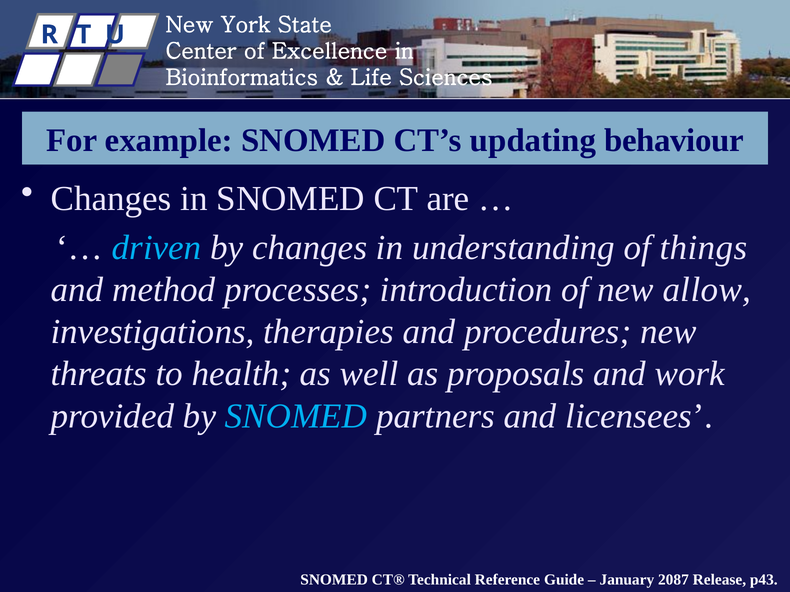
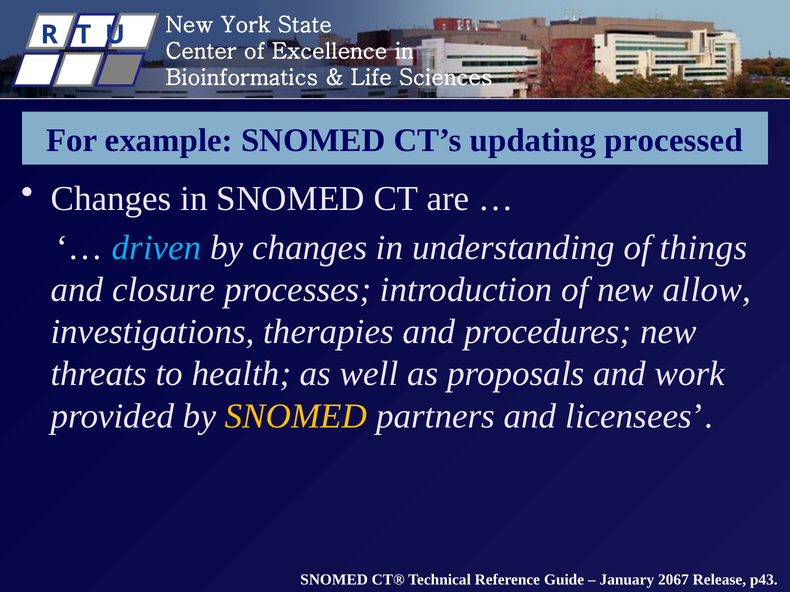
behaviour: behaviour -> processed
method: method -> closure
SNOMED at (296, 416) colour: light blue -> yellow
2087: 2087 -> 2067
